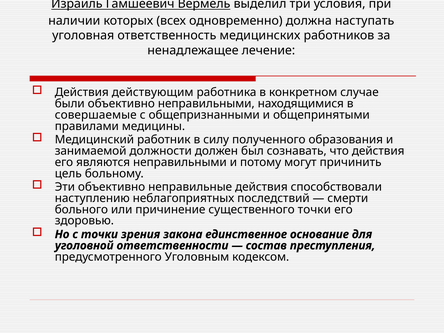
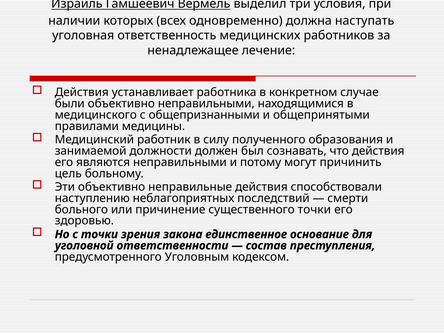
действующим: действующим -> устанавливает
совершаемые: совершаемые -> медицинского
